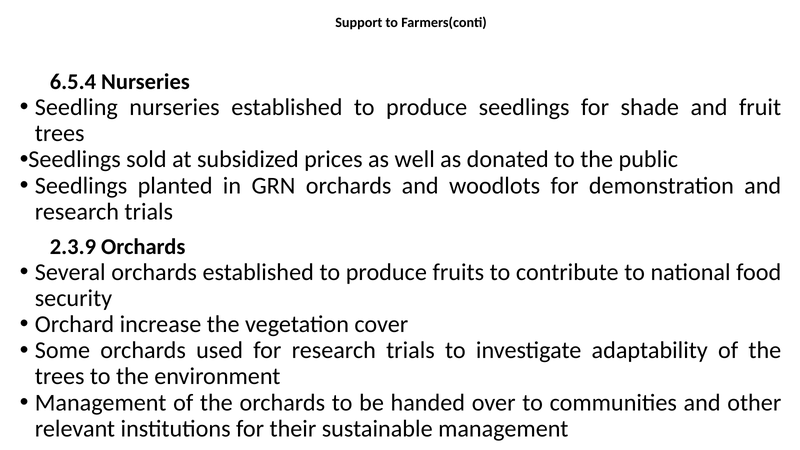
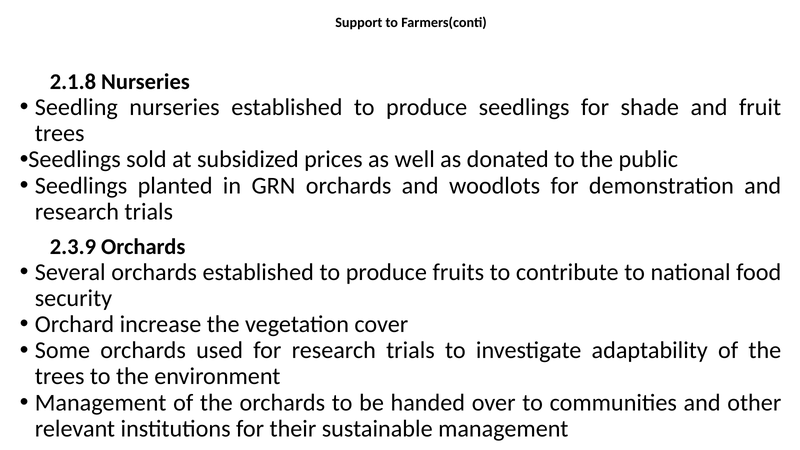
6.5.4: 6.5.4 -> 2.1.8
